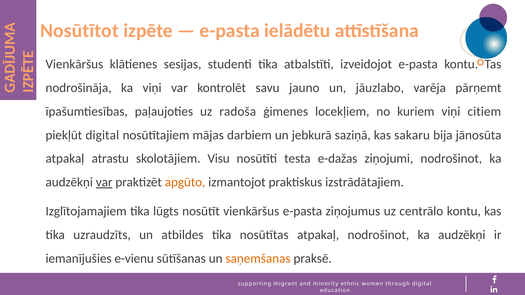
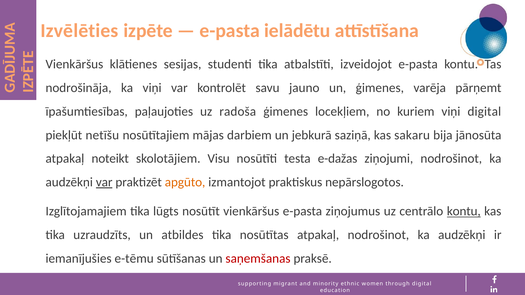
Nosūtītot: Nosūtītot -> Izvēlēties
un jāuzlabo: jāuzlabo -> ģimenes
viņi citiem: citiem -> digital
piekļūt digital: digital -> netīšu
atrastu: atrastu -> noteikt
izstrādātajiem: izstrādātajiem -> nepārslogotos
kontu at (464, 212) underline: none -> present
e-vienu: e-vienu -> e-tēmu
saņemšanas colour: orange -> red
